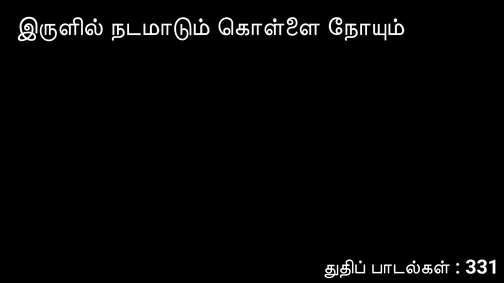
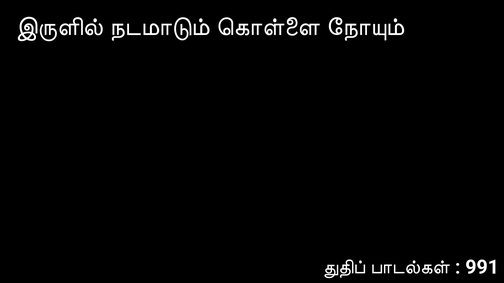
331: 331 -> 991
